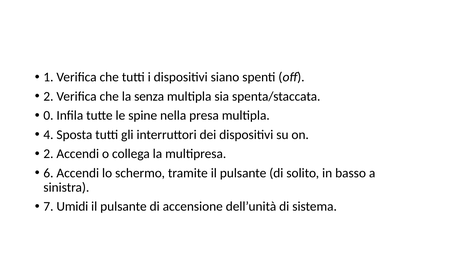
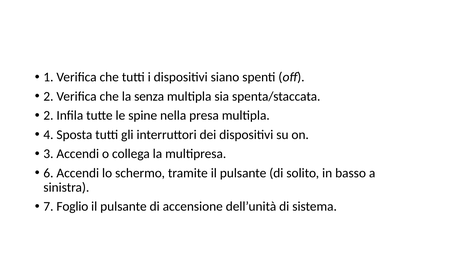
0 at (48, 116): 0 -> 2
2 at (48, 154): 2 -> 3
Umidi: Umidi -> Foglio
